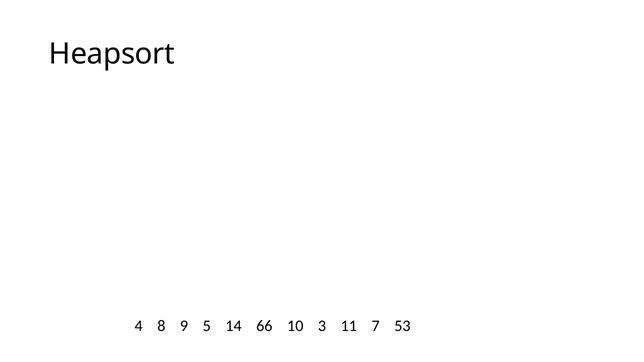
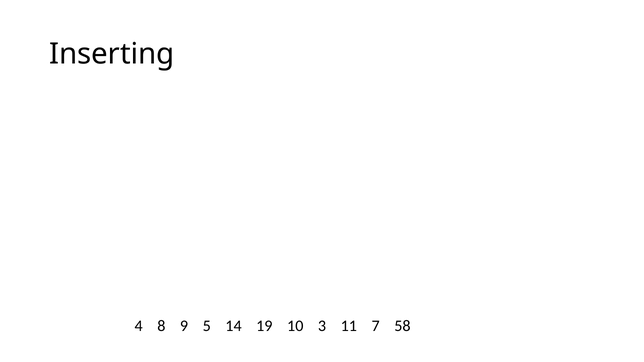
Heapsort: Heapsort -> Inserting
66: 66 -> 19
53: 53 -> 58
